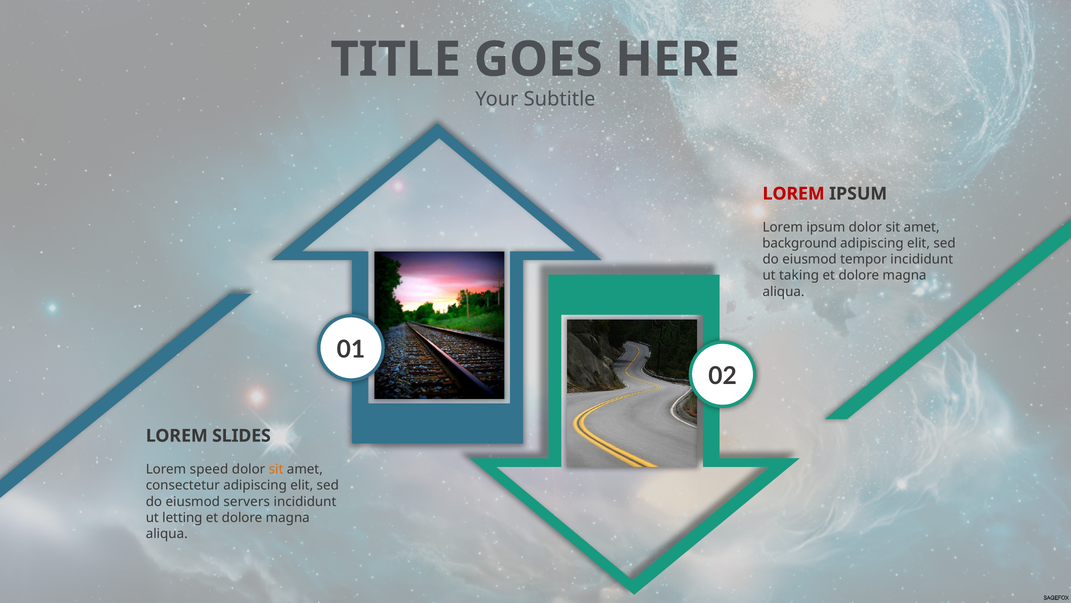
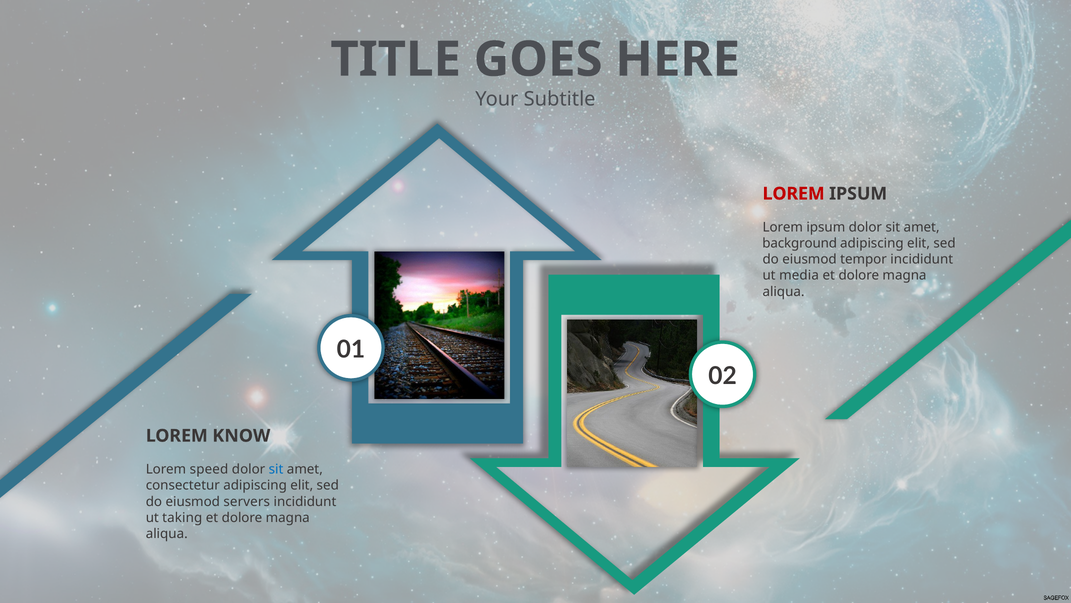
taking: taking -> media
SLIDES: SLIDES -> KNOW
sit at (276, 469) colour: orange -> blue
letting: letting -> taking
